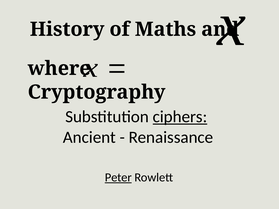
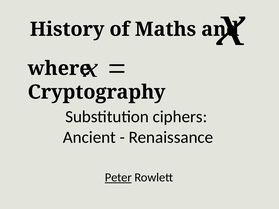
ciphers underline: present -> none
